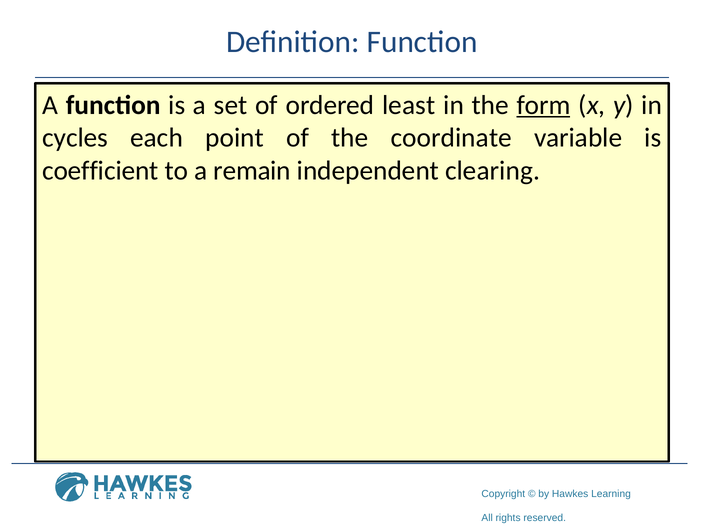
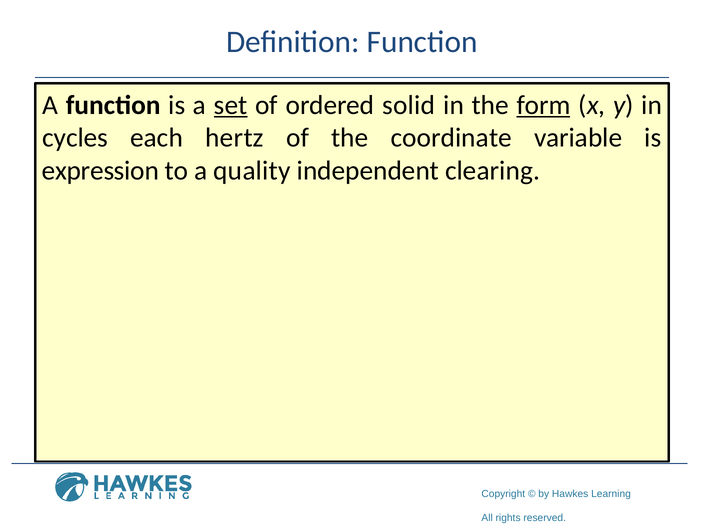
set underline: none -> present
least: least -> solid
point: point -> hertz
coefficient: coefficient -> expression
remain: remain -> quality
